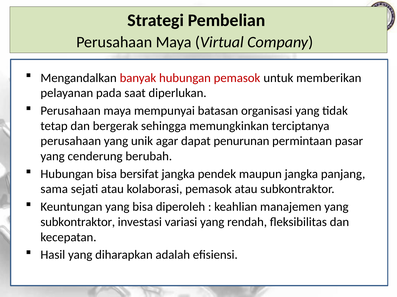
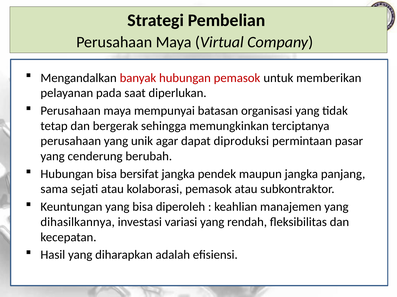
penurunan: penurunan -> diproduksi
subkontraktor at (78, 222): subkontraktor -> dihasilkannya
